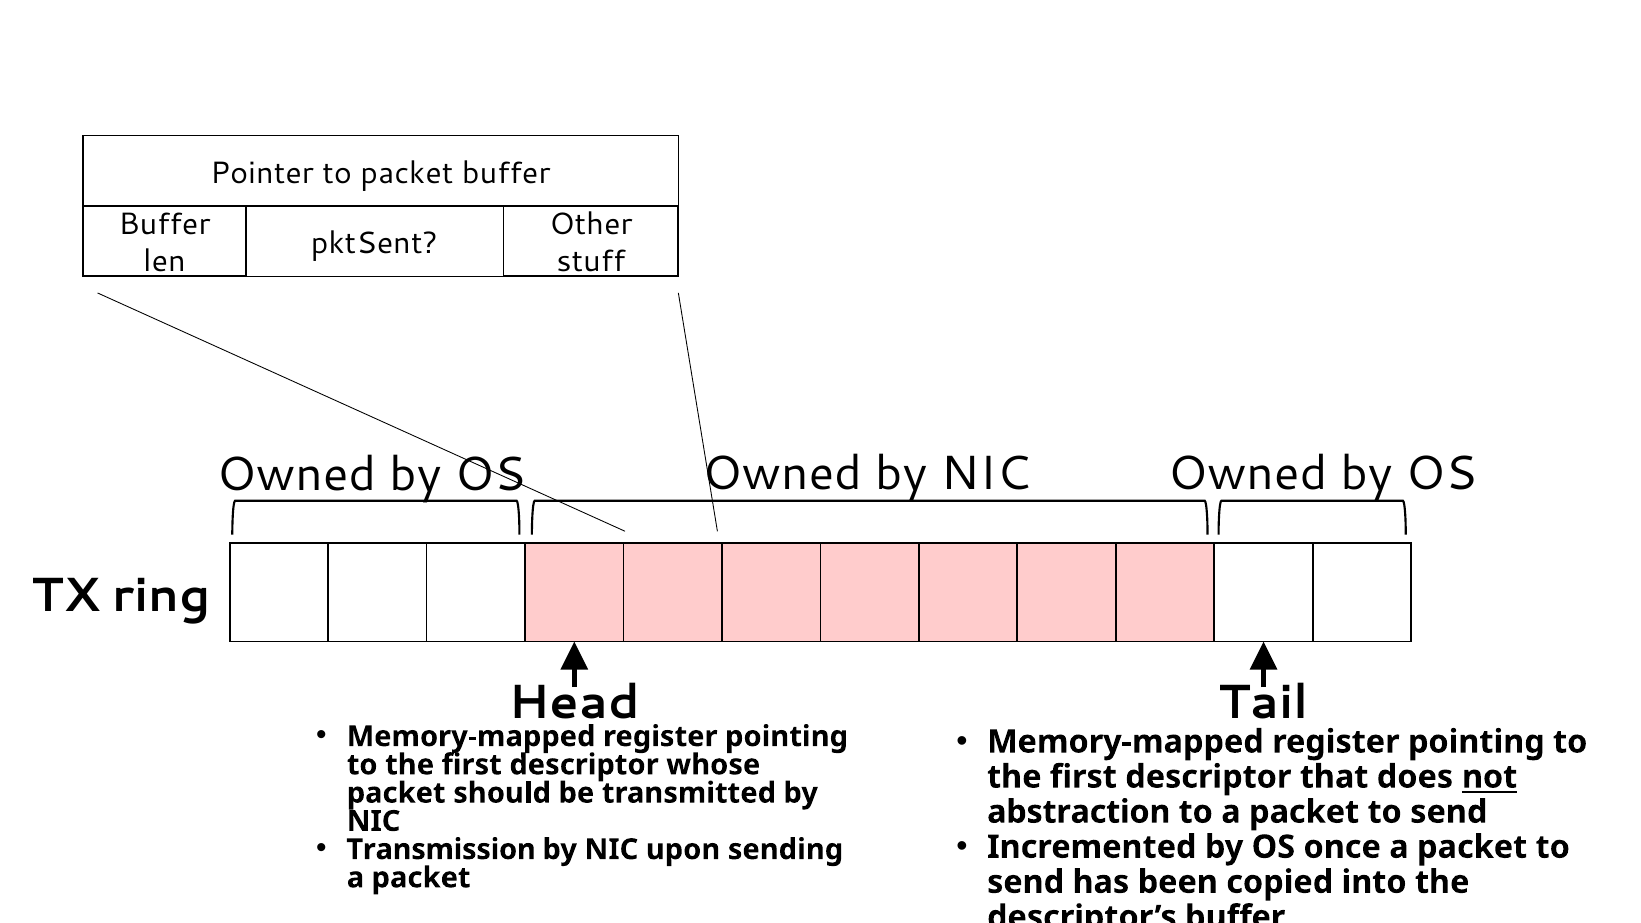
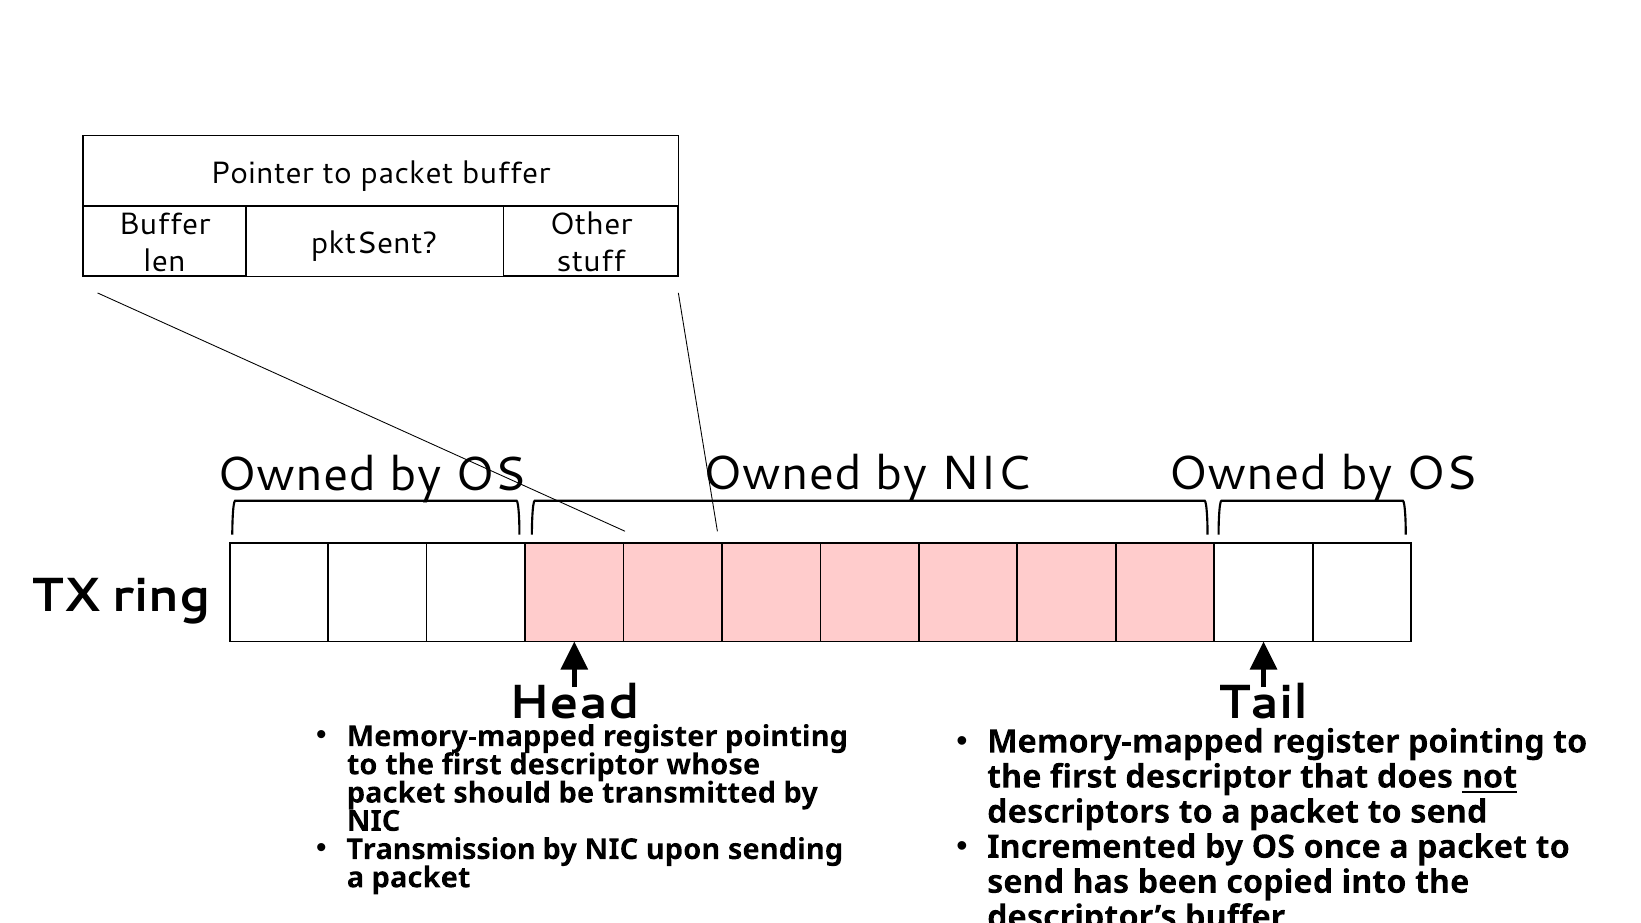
abstraction: abstraction -> descriptors
